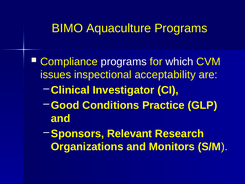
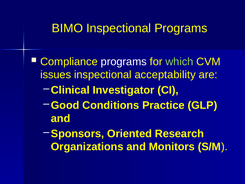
BIMO Aquaculture: Aquaculture -> Inspectional
which colour: white -> light green
Relevant: Relevant -> Oriented
